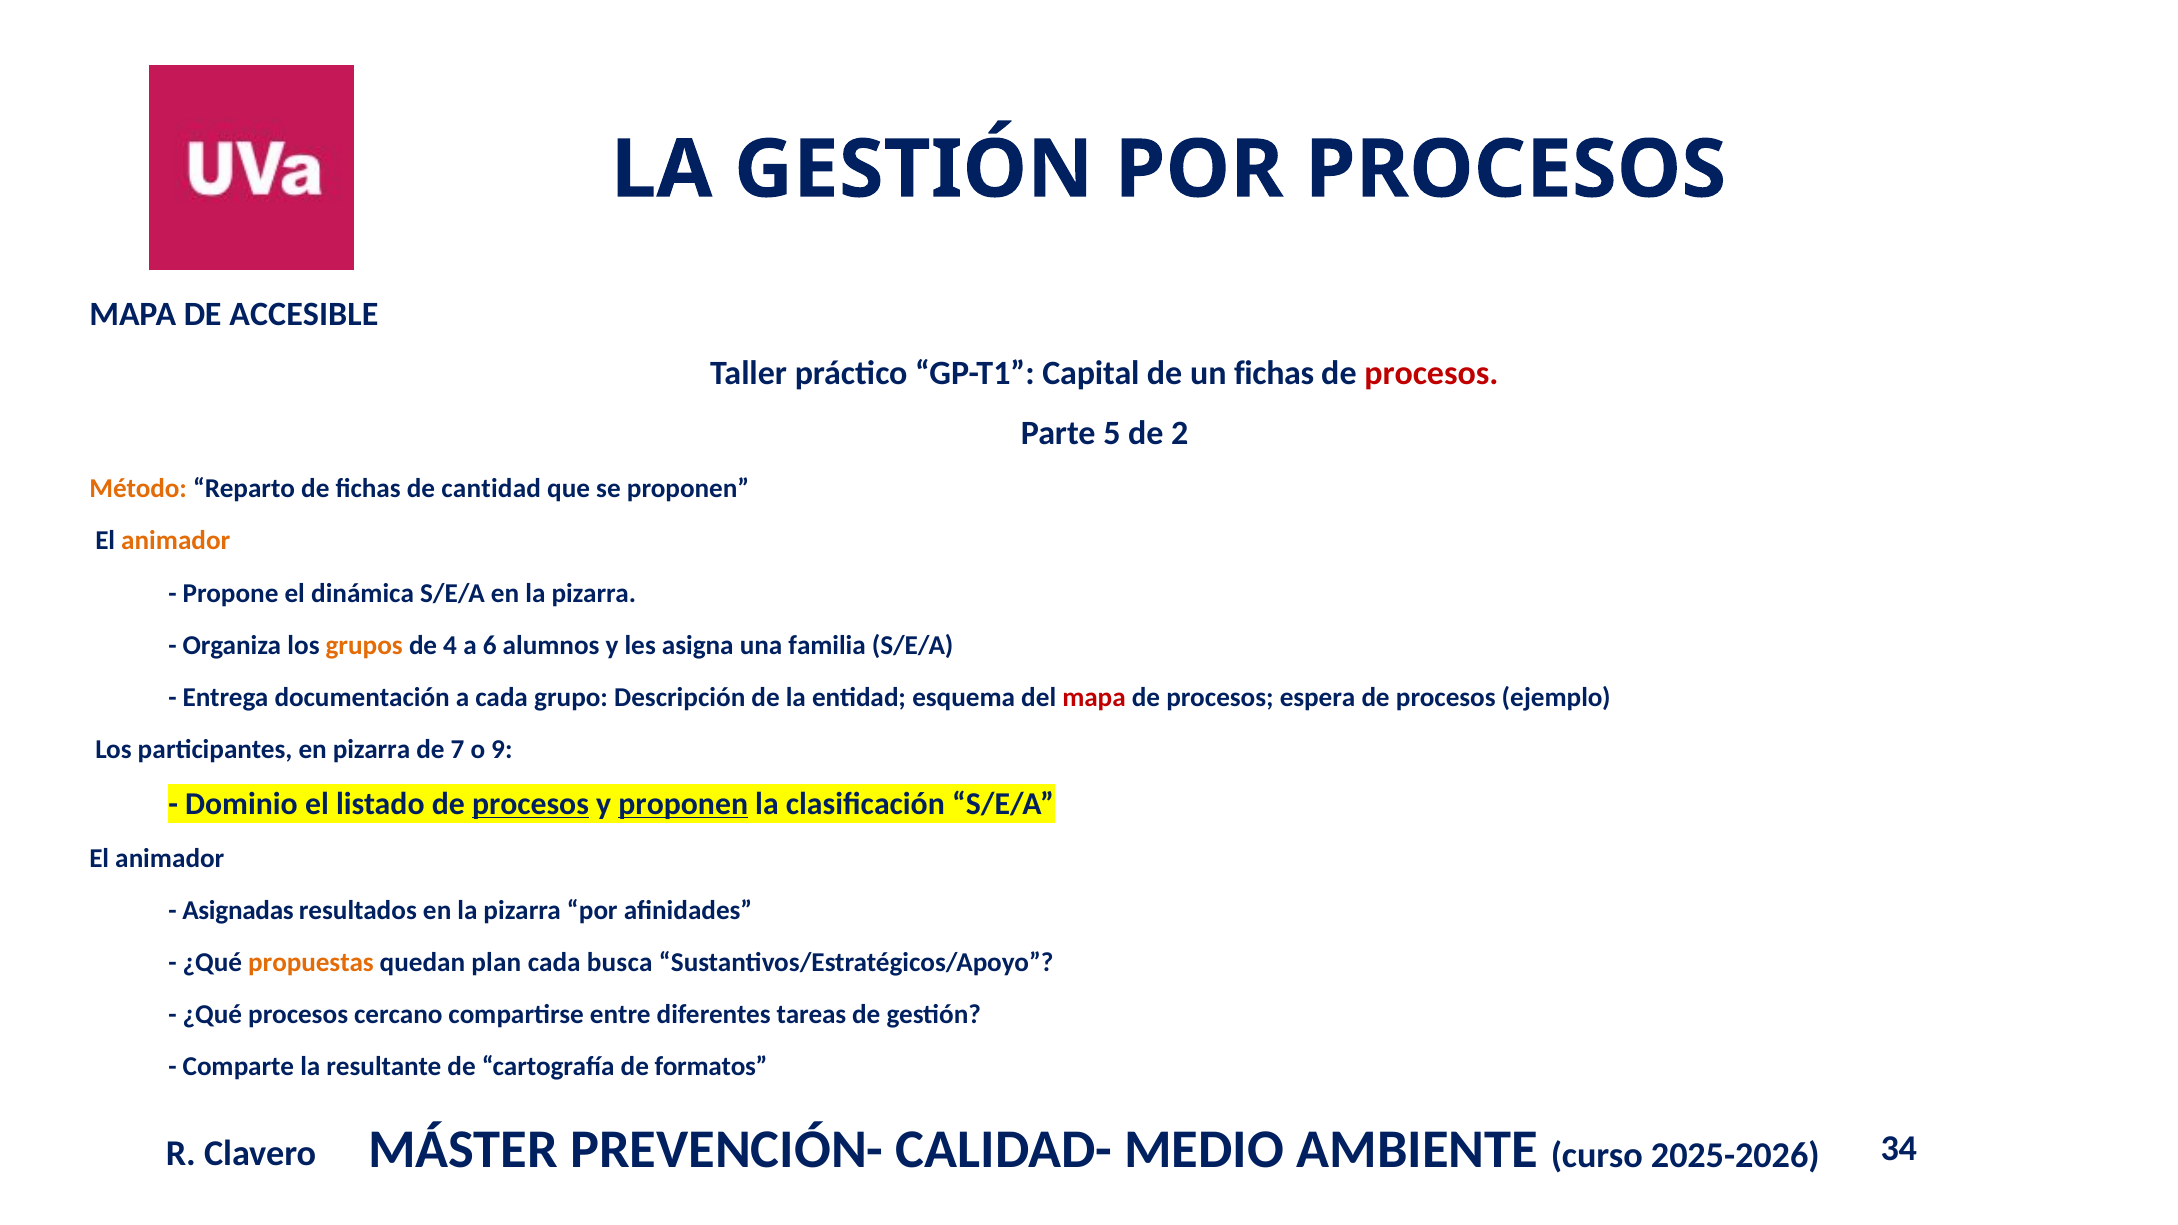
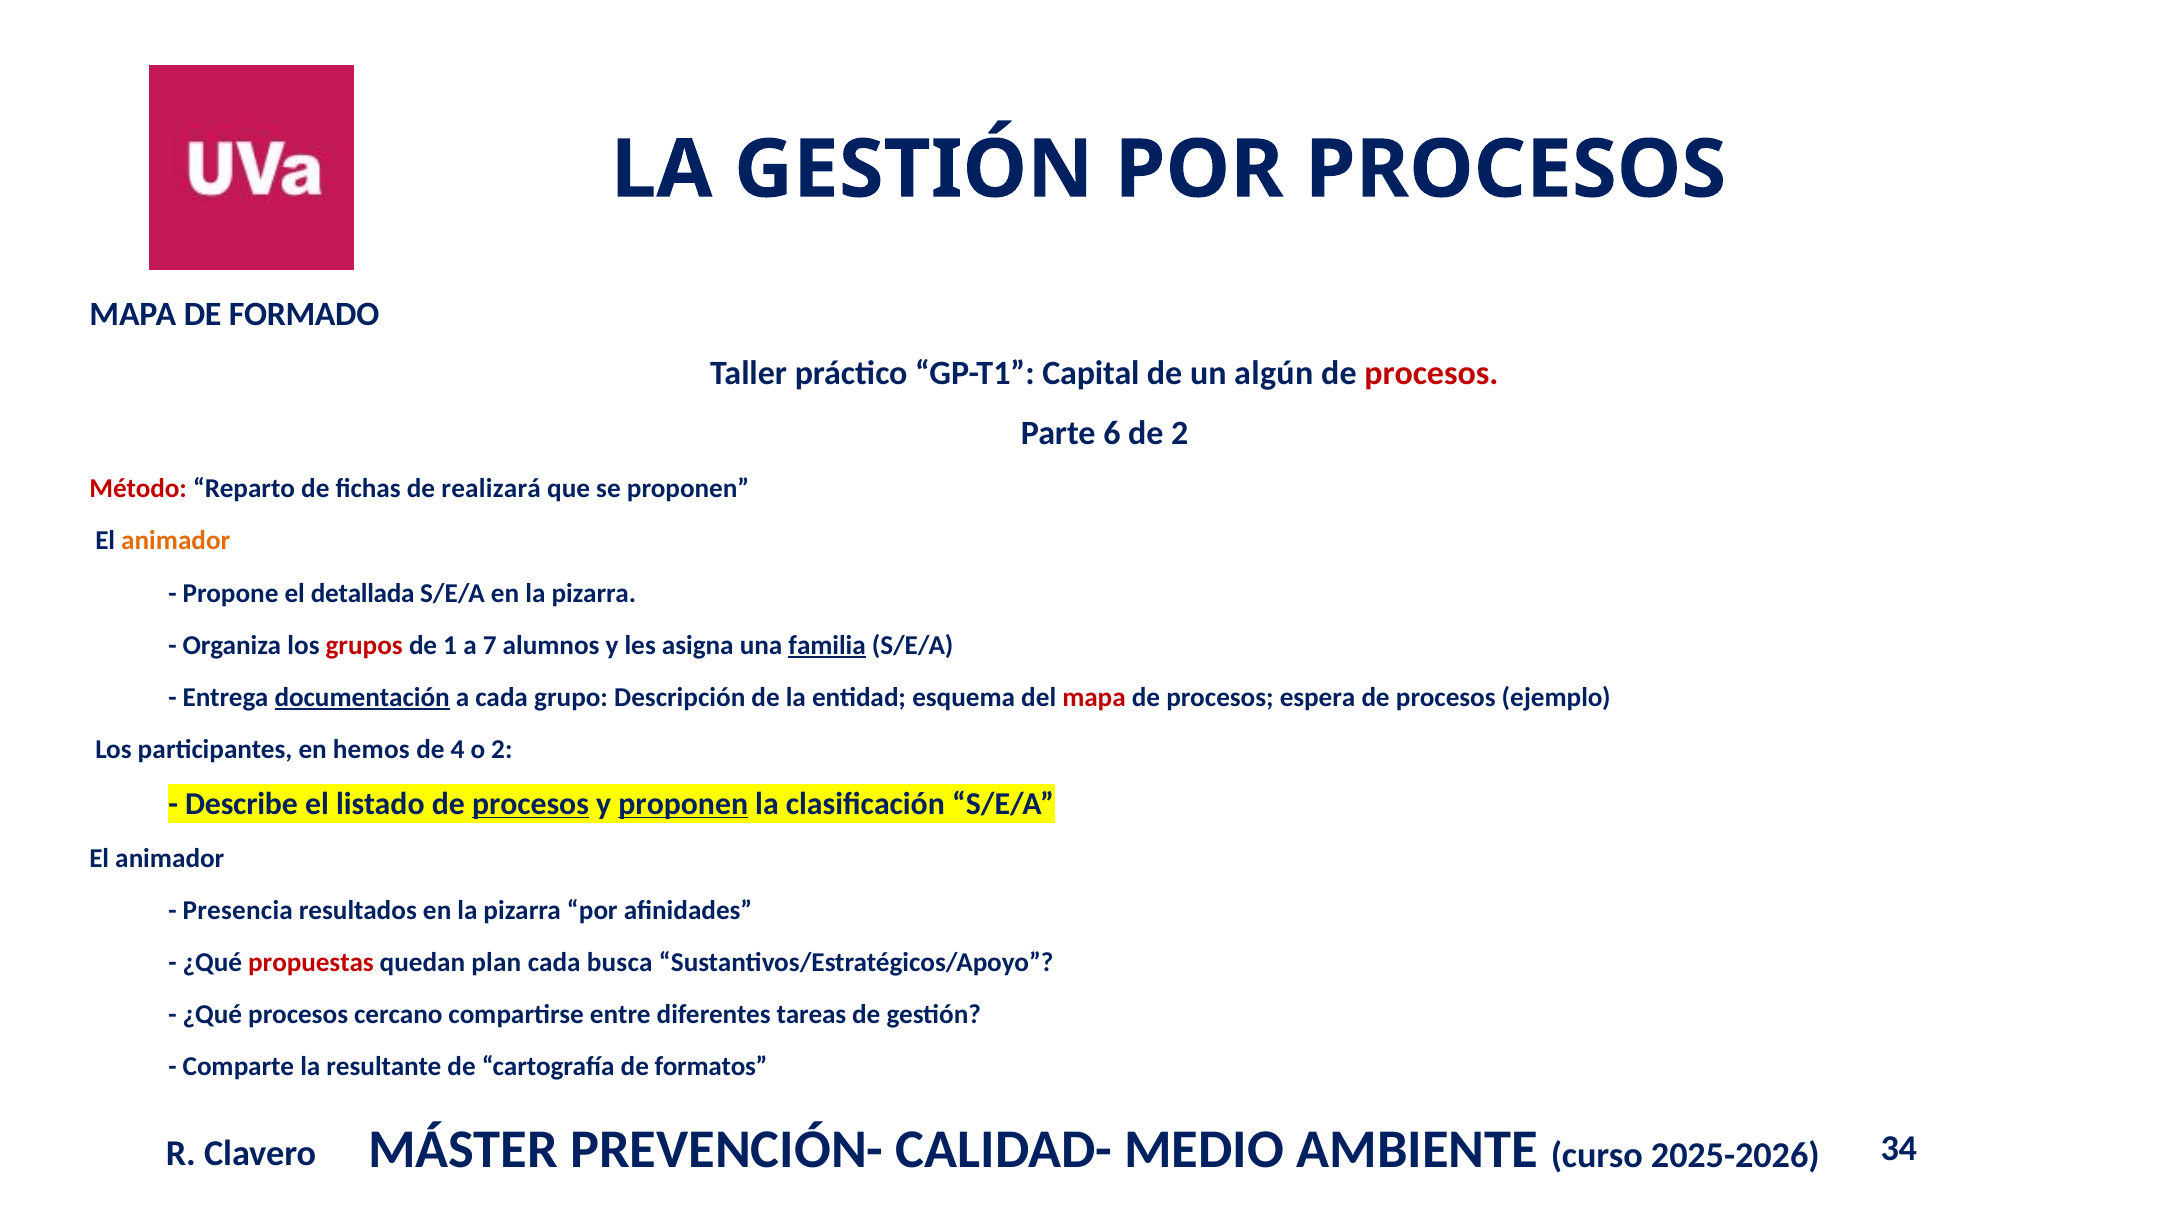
ACCESIBLE: ACCESIBLE -> FORMADO
un fichas: fichas -> algún
5: 5 -> 6
Método colour: orange -> red
cantidad: cantidad -> realizará
dinámica: dinámica -> detallada
grupos colour: orange -> red
4: 4 -> 1
6: 6 -> 7
familia underline: none -> present
documentación underline: none -> present
en pizarra: pizarra -> hemos
7: 7 -> 4
o 9: 9 -> 2
Dominio: Dominio -> Describe
Asignadas: Asignadas -> Presencia
propuestas colour: orange -> red
